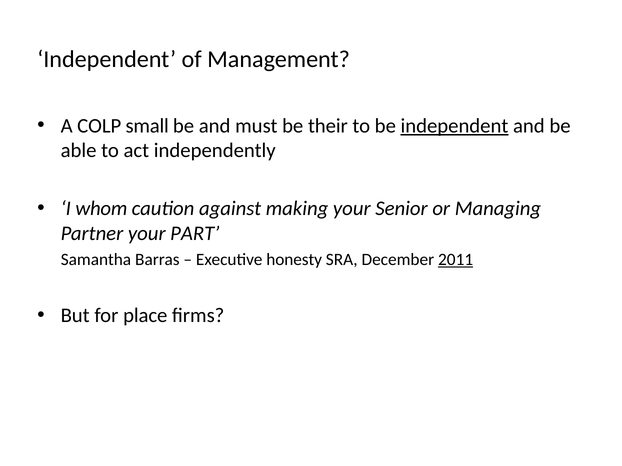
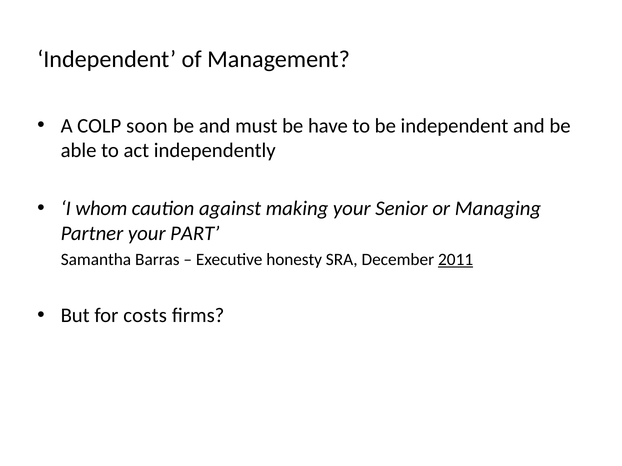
small: small -> soon
their: their -> have
independent at (454, 126) underline: present -> none
place: place -> costs
